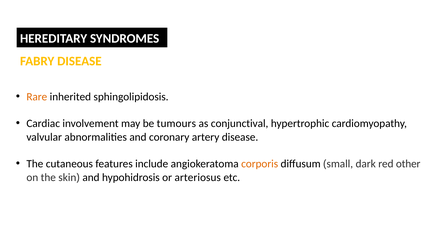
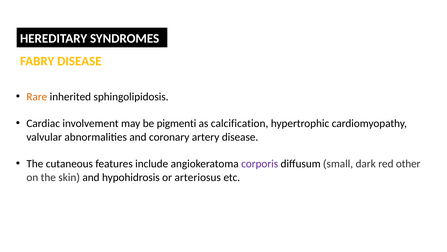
tumours: tumours -> pigmenti
conjunctival: conjunctival -> calcification
corporis colour: orange -> purple
